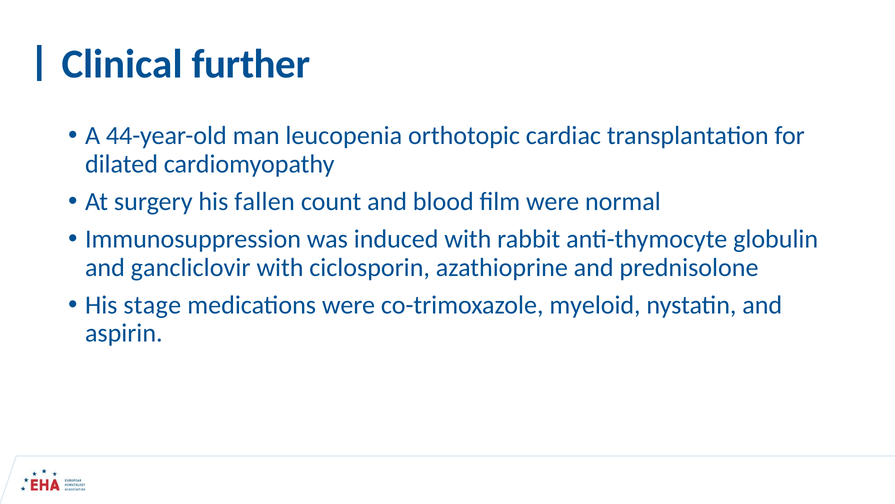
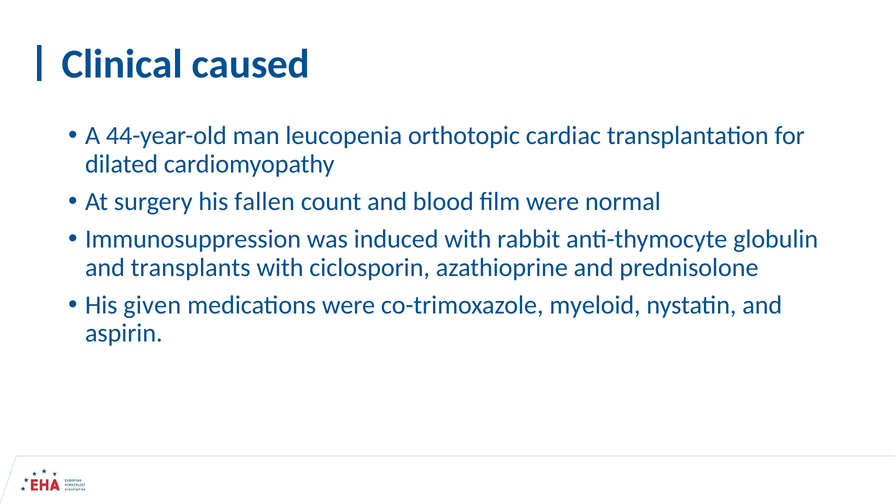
further: further -> caused
gancliclovir: gancliclovir -> transplants
stage: stage -> given
